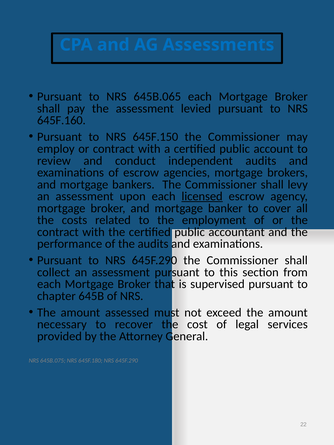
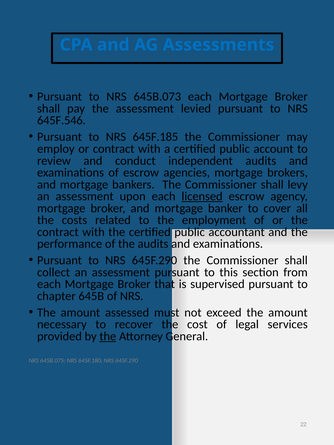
645B.065: 645B.065 -> 645B.073
645F.160: 645F.160 -> 645F.546
645F.150: 645F.150 -> 645F.185
the at (108, 337) underline: none -> present
